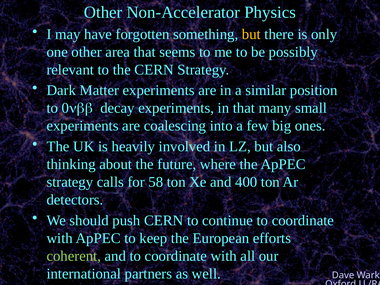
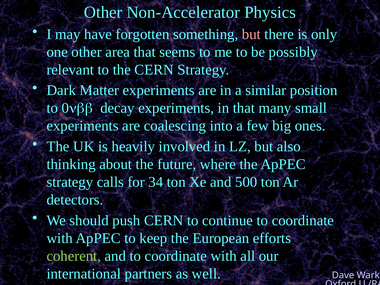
but at (251, 34) colour: yellow -> pink
58: 58 -> 34
400: 400 -> 500
